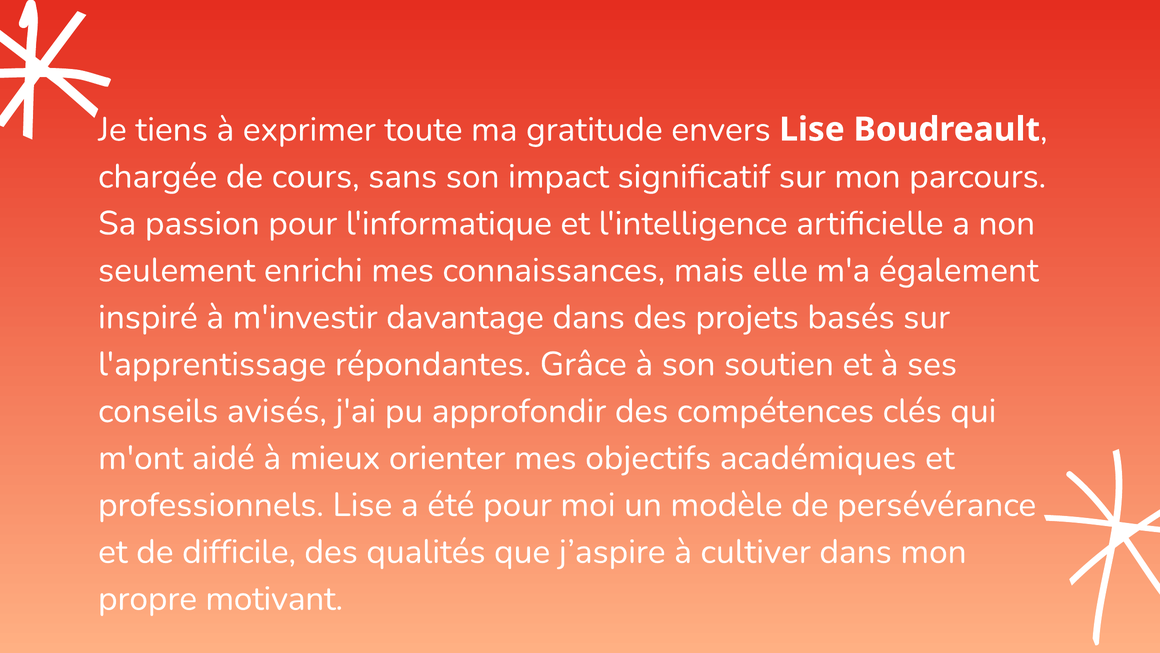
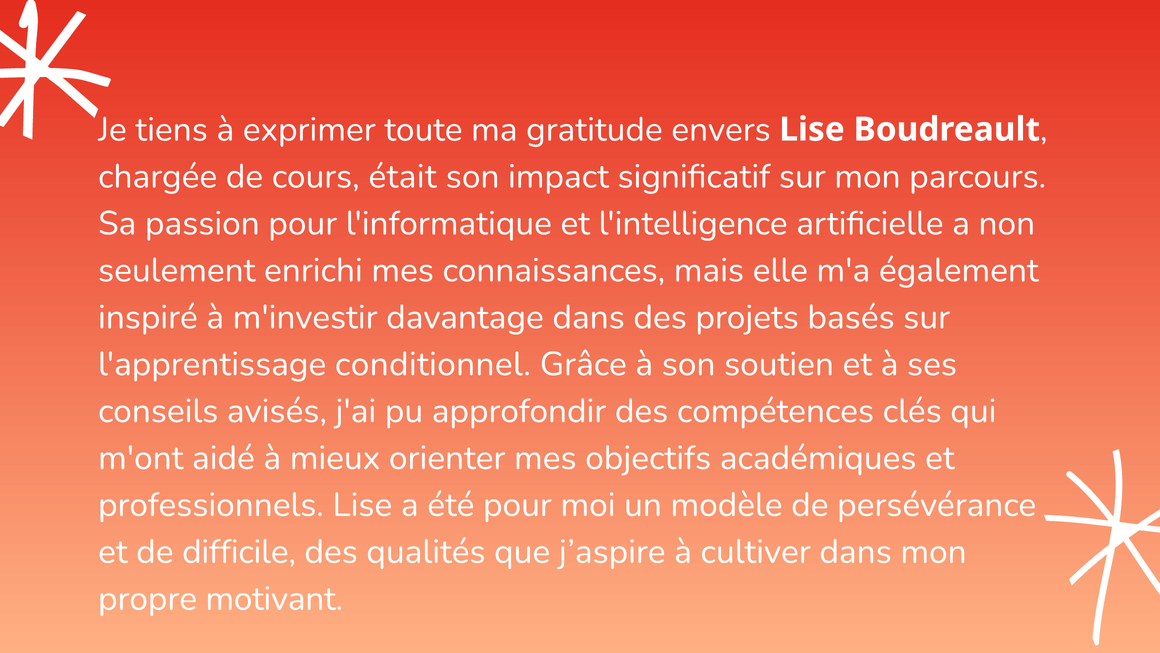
sans: sans -> était
répondantes: répondantes -> conditionnel
